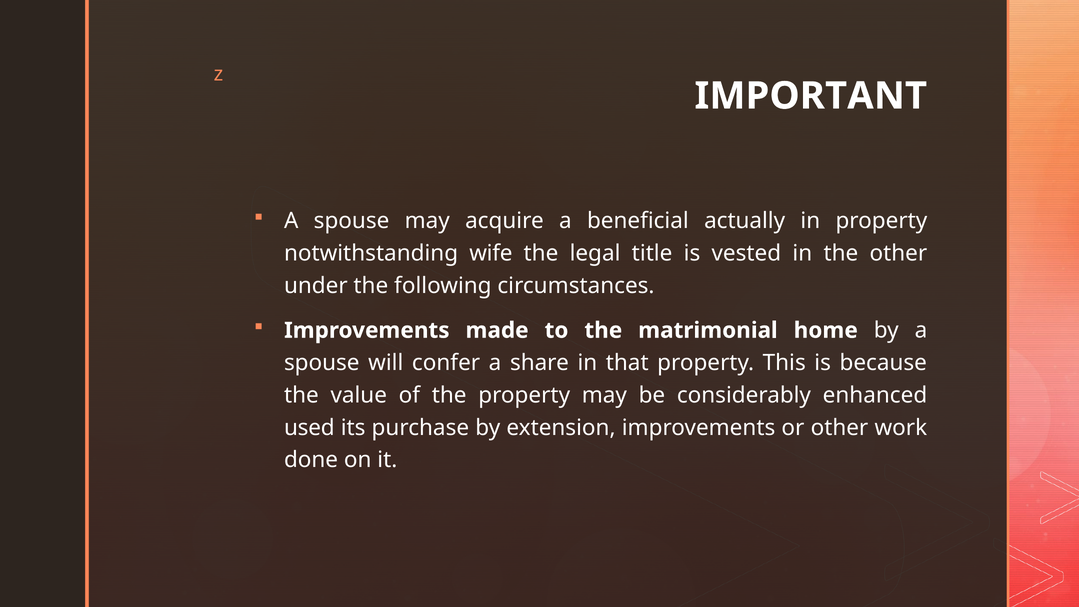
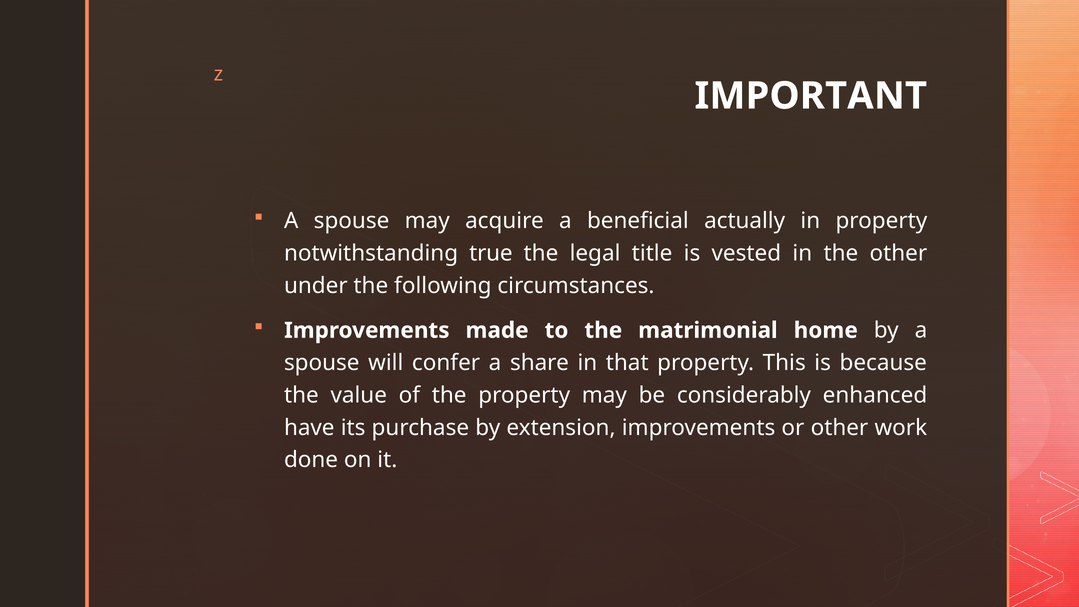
wife: wife -> true
used: used -> have
